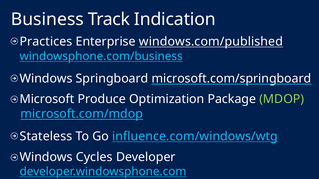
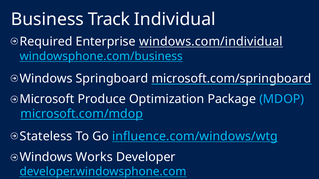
Indication: Indication -> Individual
Practices: Practices -> Required
windows.com/published: windows.com/published -> windows.com/individual
MDOP colour: light green -> light blue
Cycles: Cycles -> Works
